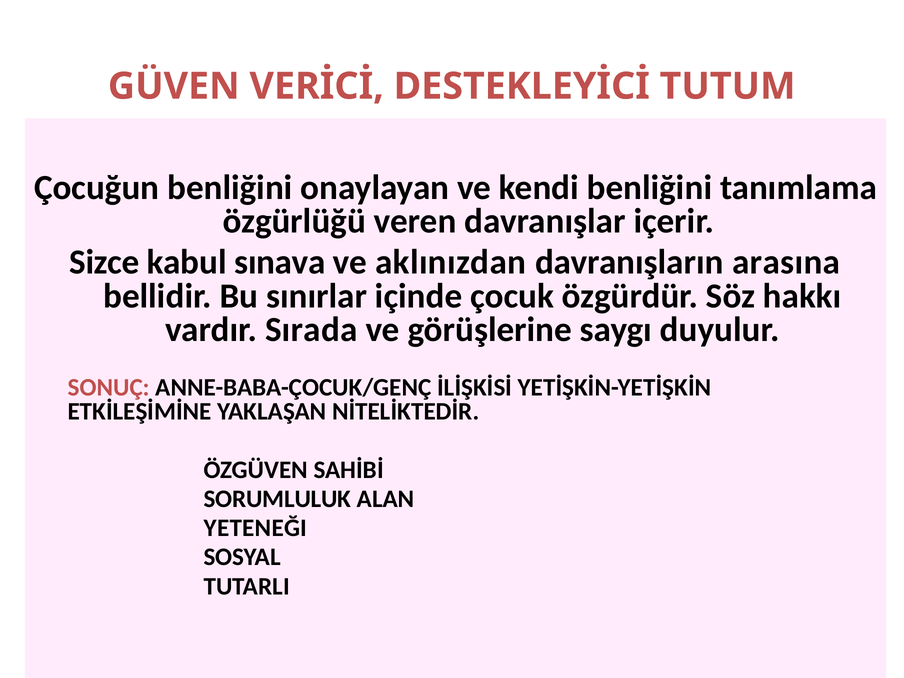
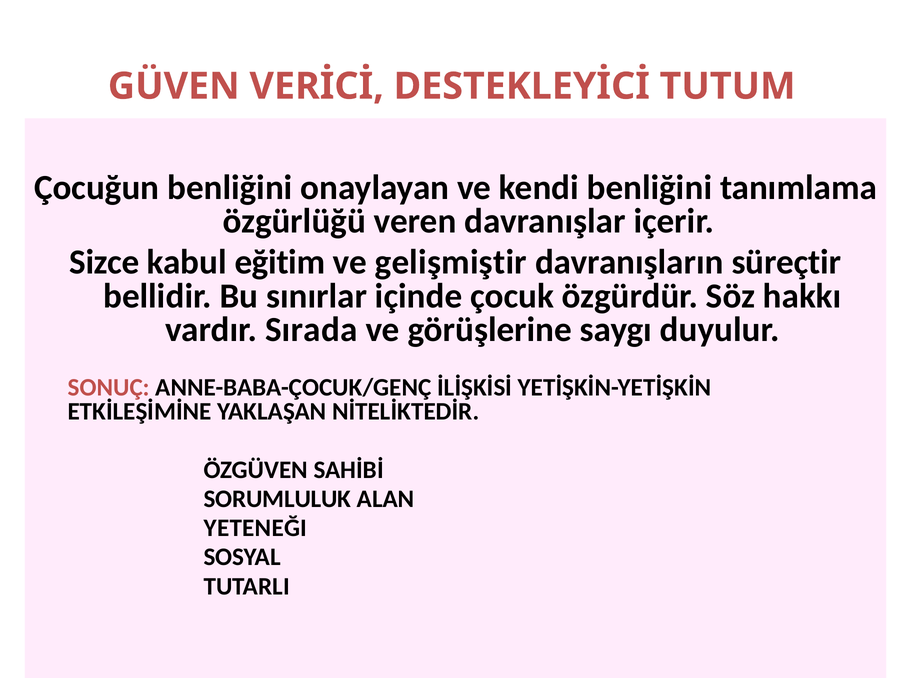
sınava: sınava -> eğitim
aklınızdan: aklınızdan -> gelişmiştir
arasına: arasına -> süreçtir
